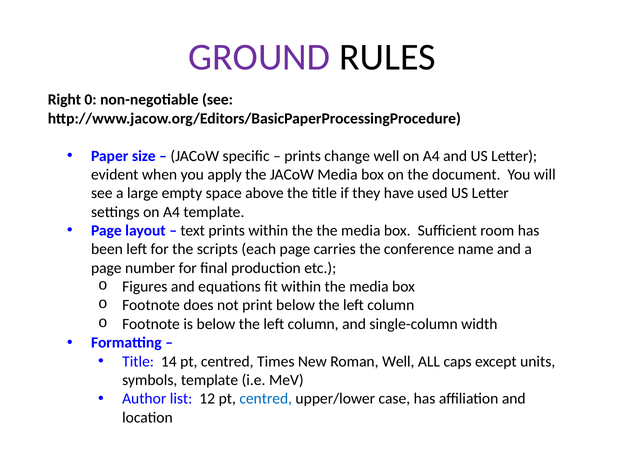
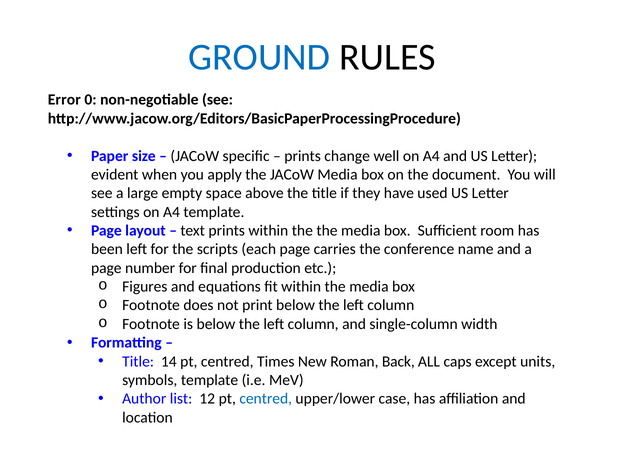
GROUND colour: purple -> blue
Right: Right -> Error
Roman Well: Well -> Back
